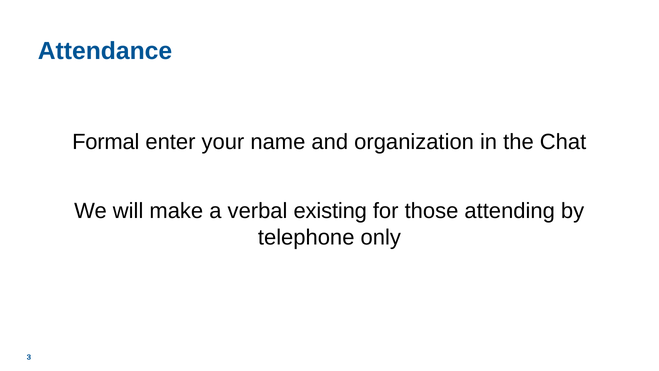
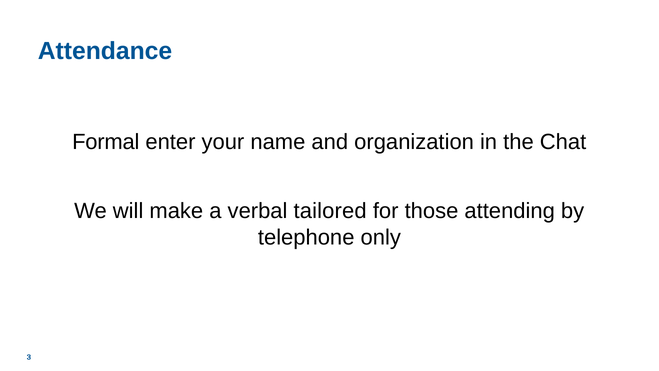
existing: existing -> tailored
